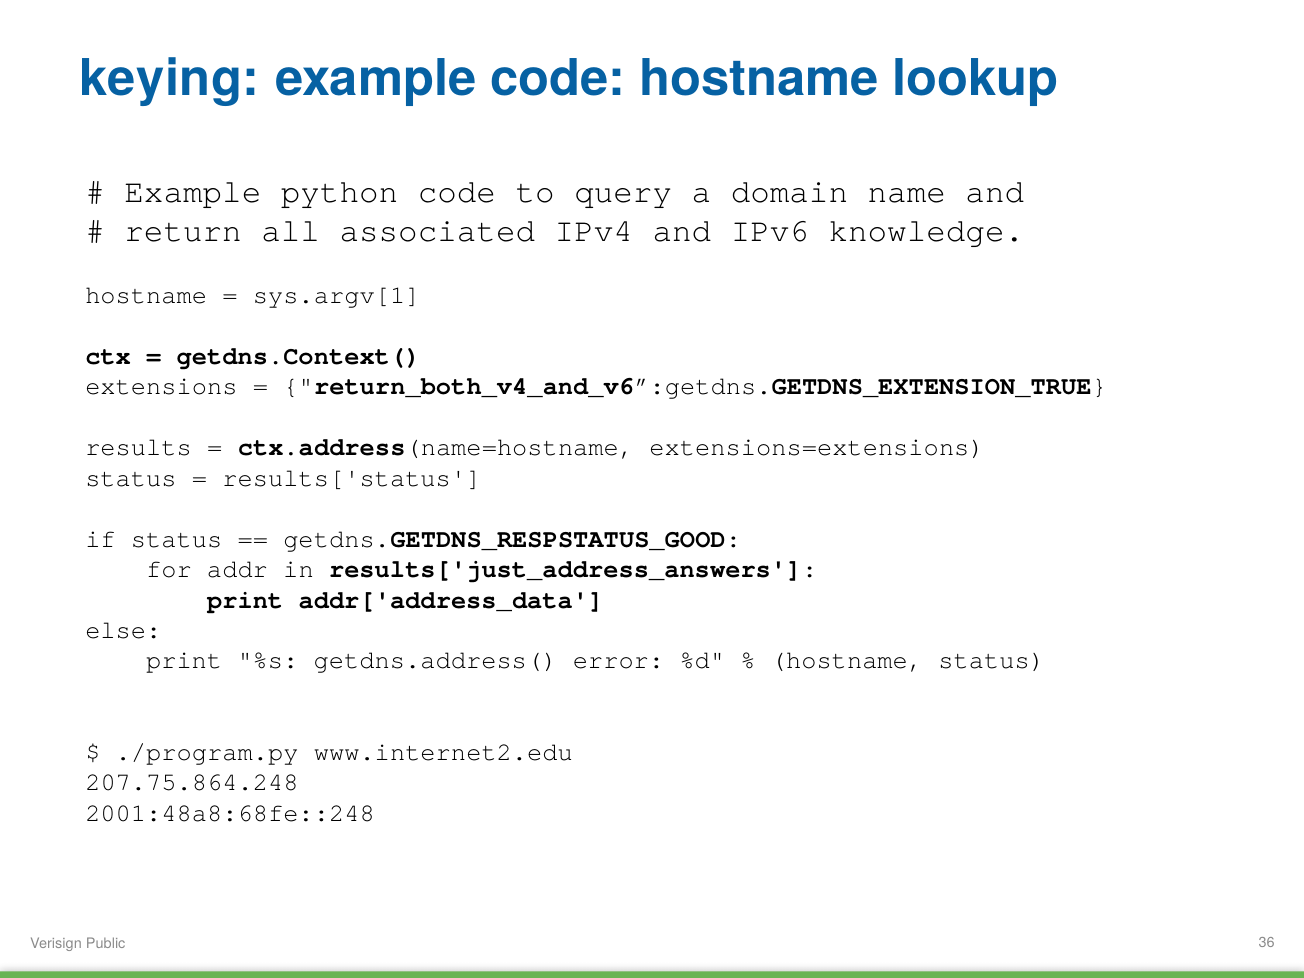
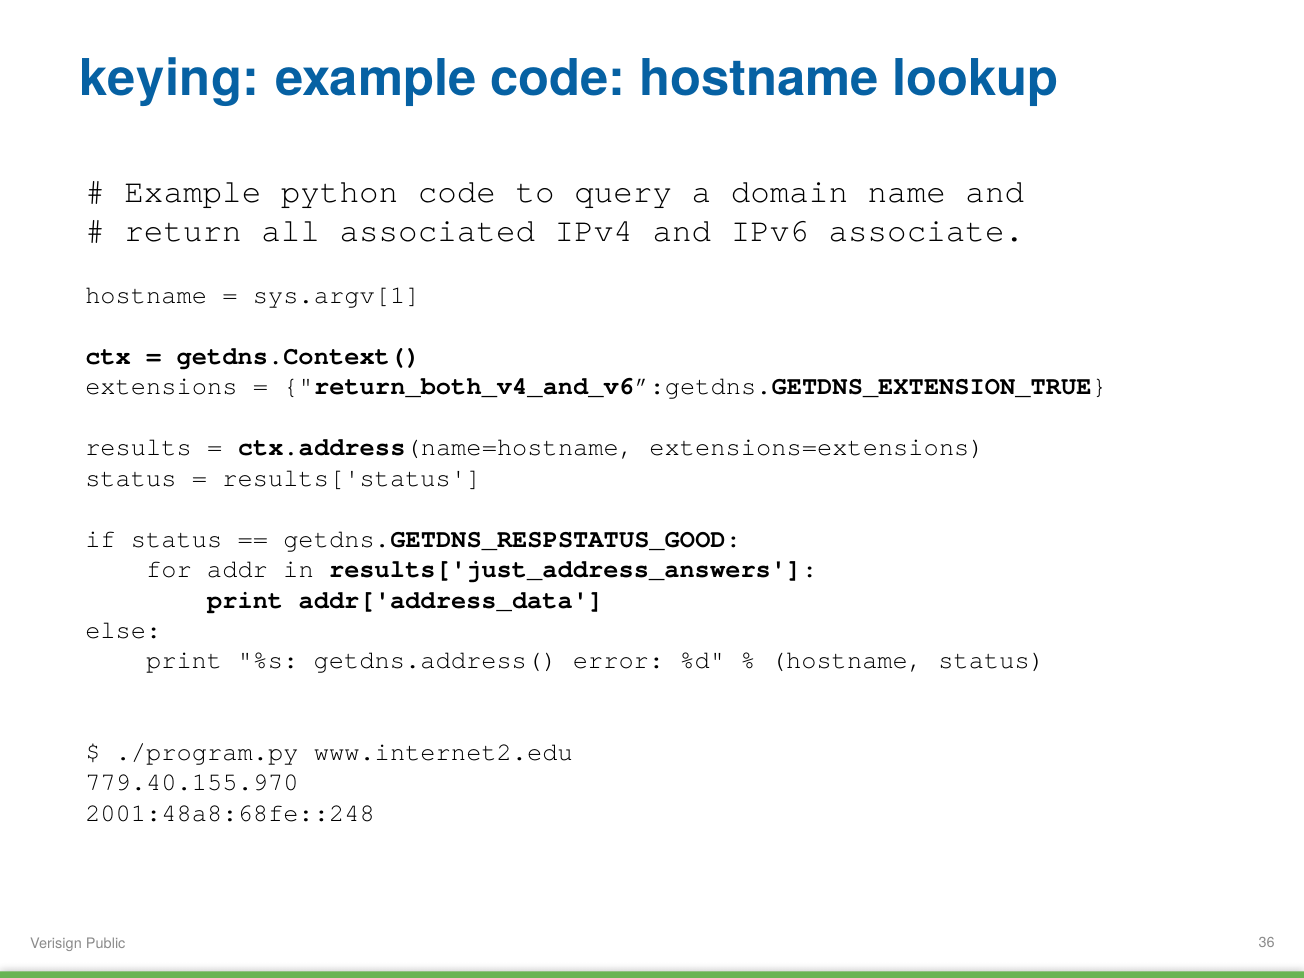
knowledge: knowledge -> associate
207.75.864.248: 207.75.864.248 -> 779.40.155.970
